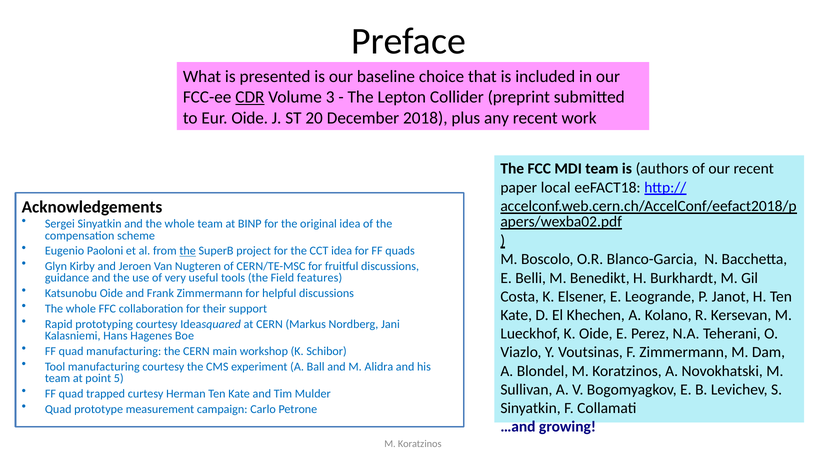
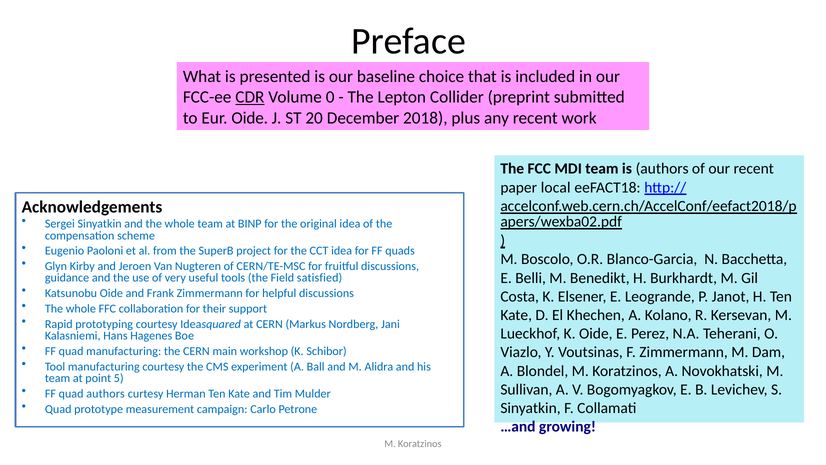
3: 3 -> 0
the at (188, 251) underline: present -> none
features: features -> satisfied
quad trapped: trapped -> authors
